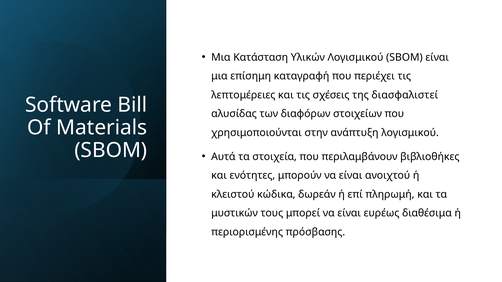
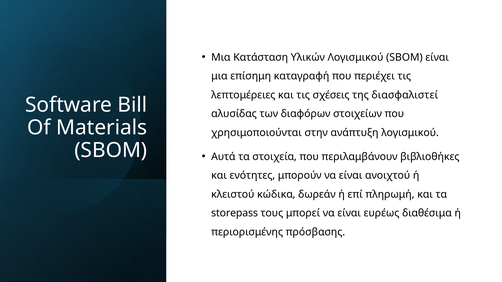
μυστικών: μυστικών -> storepass
